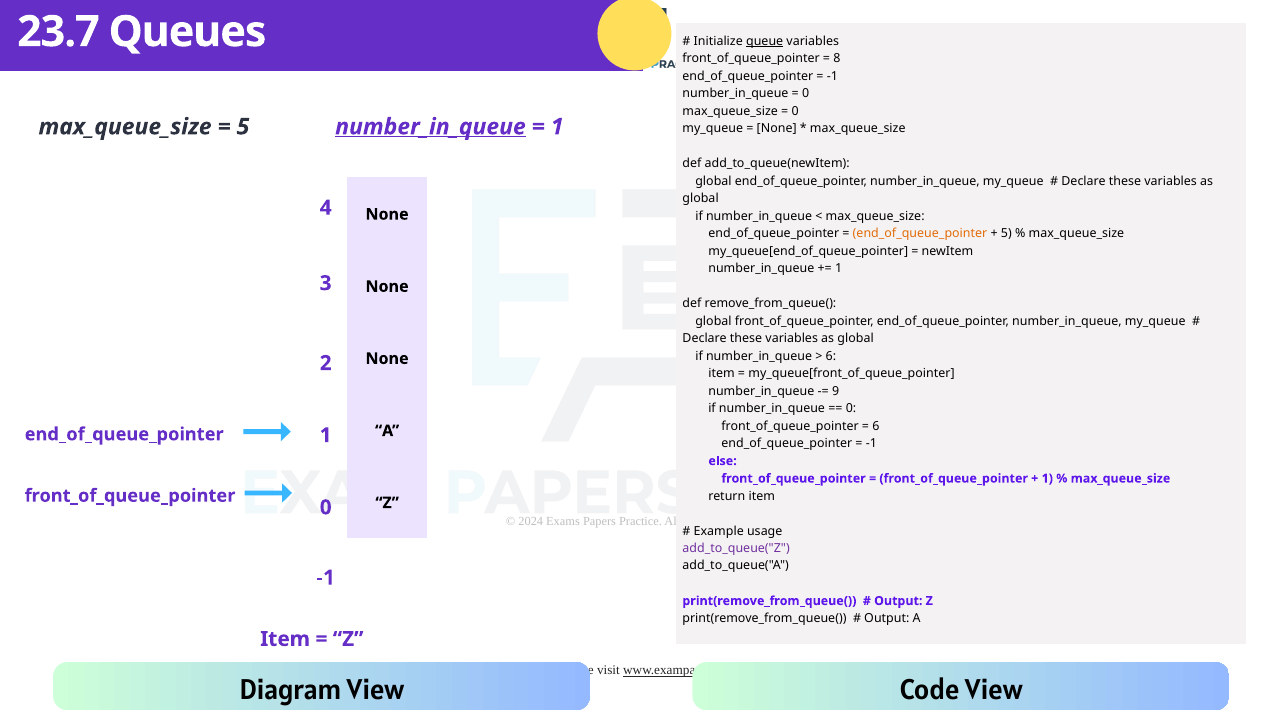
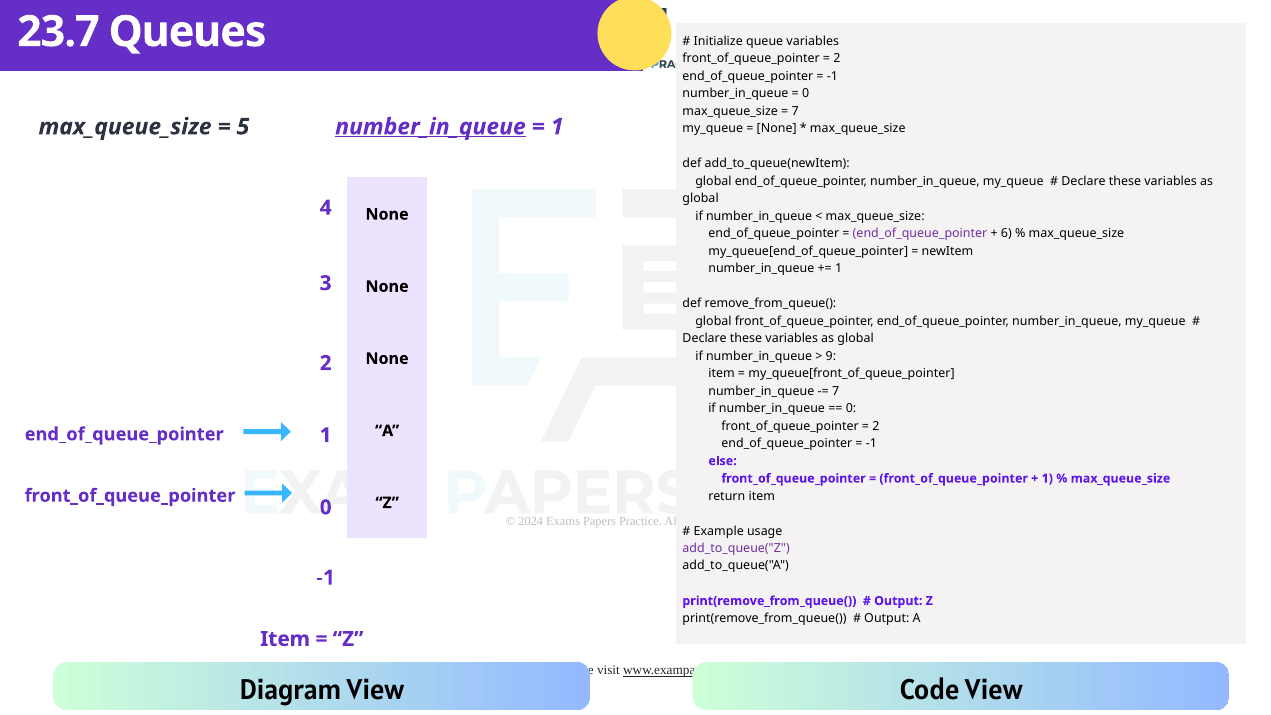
queue underline: present -> none
8 at (837, 59): 8 -> 2
0 at (795, 111): 0 -> 7
end_of_queue_pointer at (920, 234) colour: orange -> purple
5 at (1006, 234): 5 -> 6
6 at (831, 356): 6 -> 9
9 at (836, 391): 9 -> 7
6 at (876, 426): 6 -> 2
